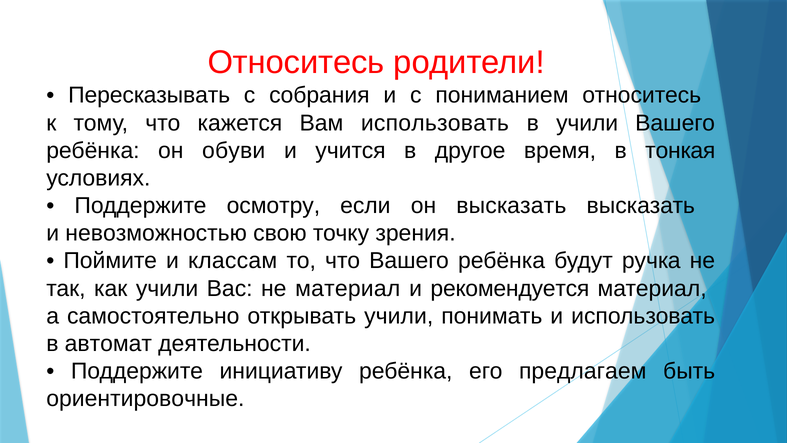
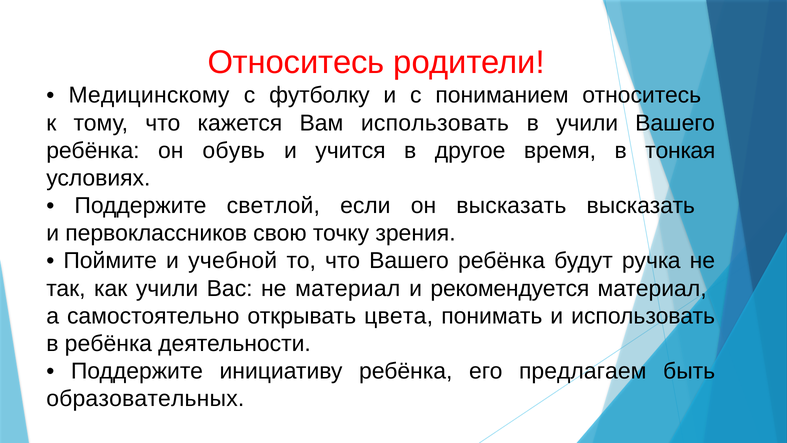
Пересказывать: Пересказывать -> Медицинскому
собрания: собрания -> футболку
обуви: обуви -> обувь
осмотру: осмотру -> светлой
невозможностью: невозможностью -> первоклассников
классам: классам -> учебной
открывать учили: учили -> цвета
в автомат: автомат -> ребёнка
ориентировочные: ориентировочные -> образовательных
